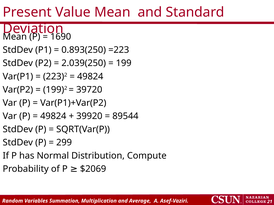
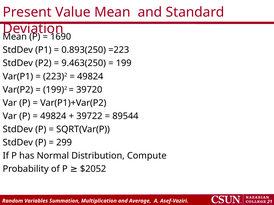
2.039(250: 2.039(250 -> 9.463(250
39920: 39920 -> 39722
$2069: $2069 -> $2052
